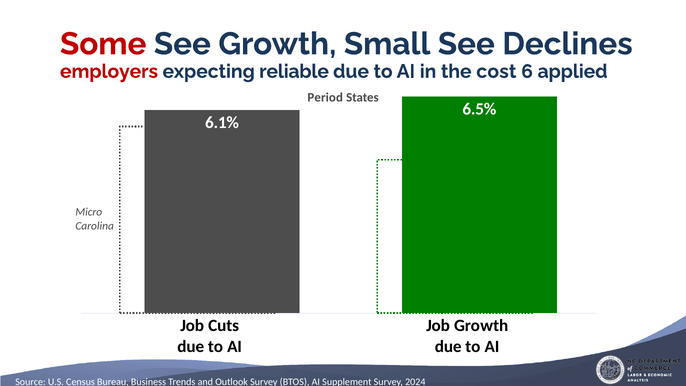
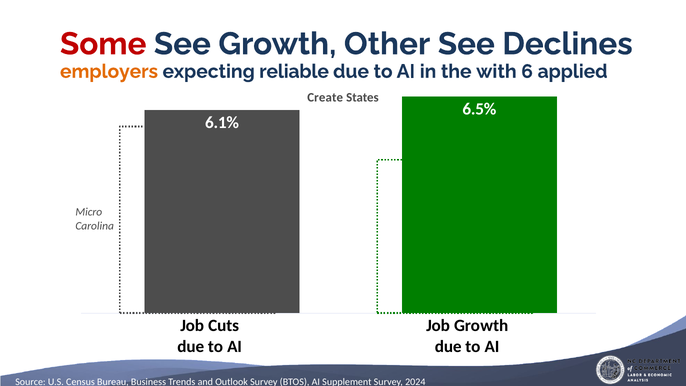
Small: Small -> Other
employers colour: red -> orange
cost: cost -> with
Period: Period -> Create
